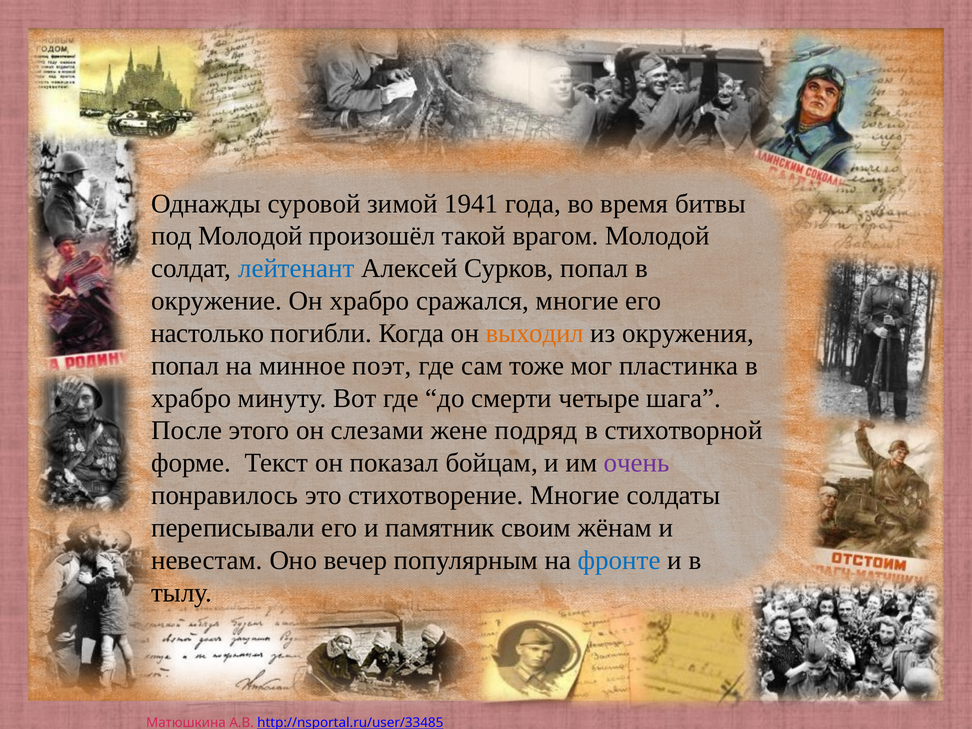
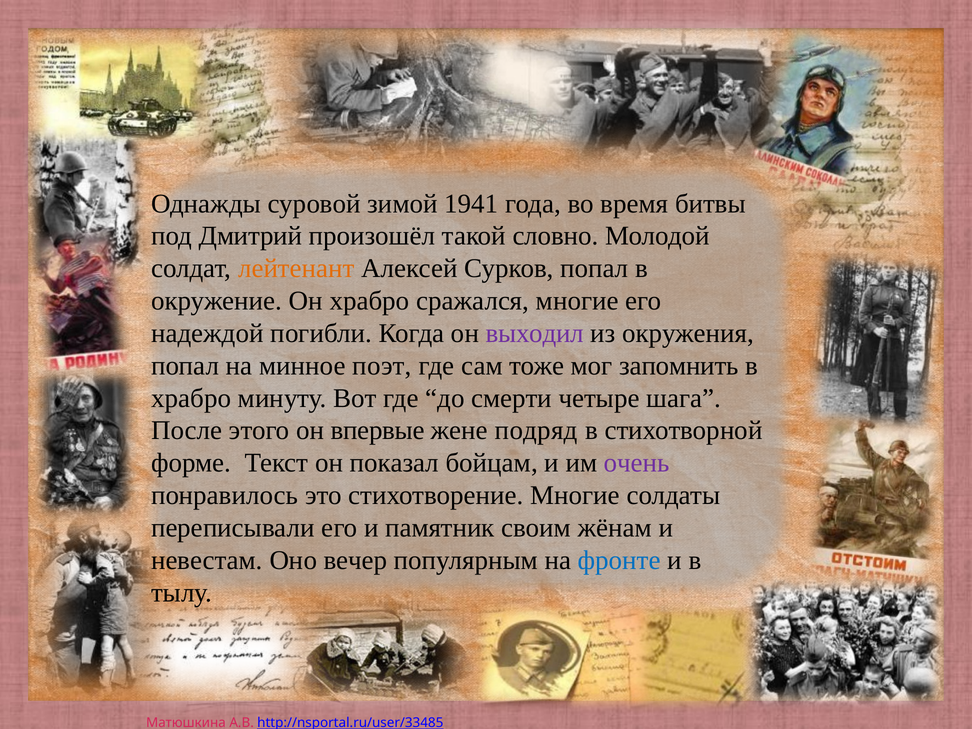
под Молодой: Молодой -> Дмитрий
врагом: врагом -> словно
лейтенант colour: blue -> orange
настолько: настолько -> надеждой
выходил colour: orange -> purple
пластинка: пластинка -> запомнить
слезами: слезами -> впервые
